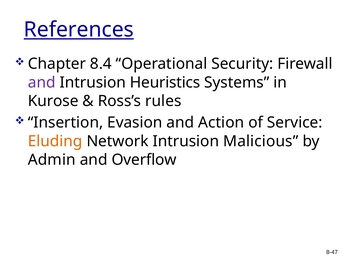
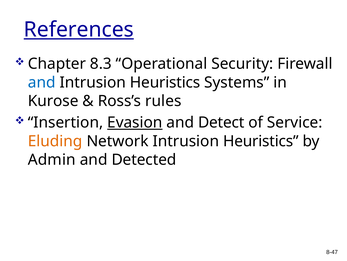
8.4: 8.4 -> 8.3
and at (42, 82) colour: purple -> blue
Evasion underline: none -> present
Action: Action -> Detect
Network Intrusion Malicious: Malicious -> Heuristics
Overflow: Overflow -> Detected
